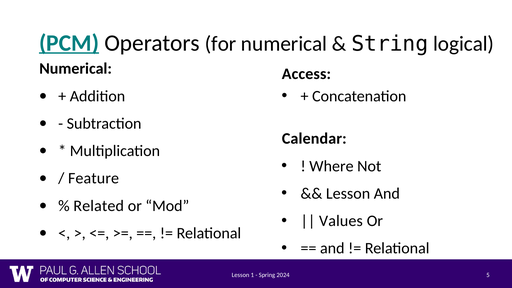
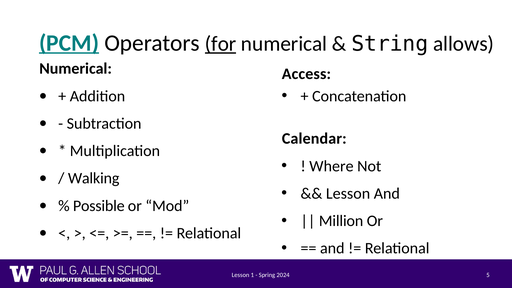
for underline: none -> present
logical: logical -> allows
Feature: Feature -> Walking
Related: Related -> Possible
Values: Values -> Million
